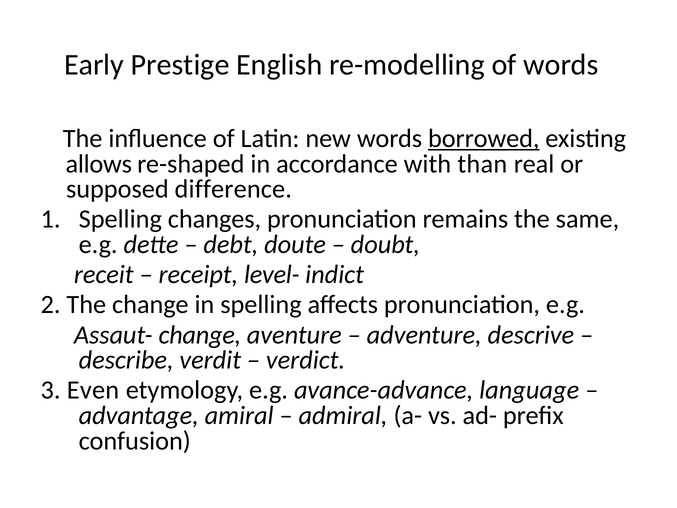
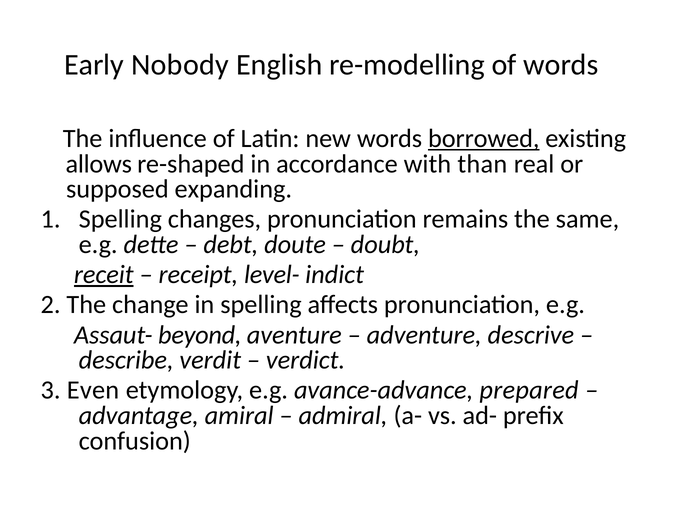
Prestige: Prestige -> Nobody
difference: difference -> expanding
receit underline: none -> present
Assaut- change: change -> beyond
language: language -> prepared
